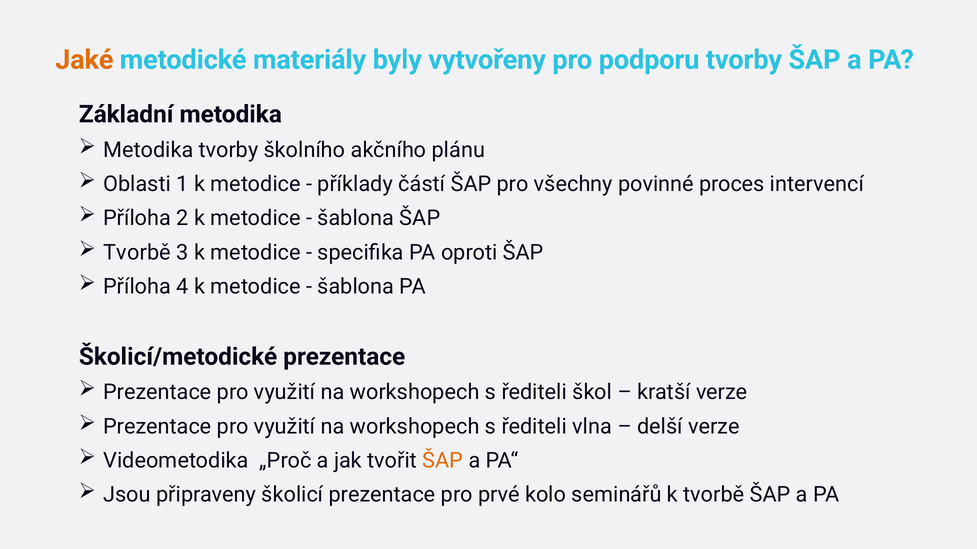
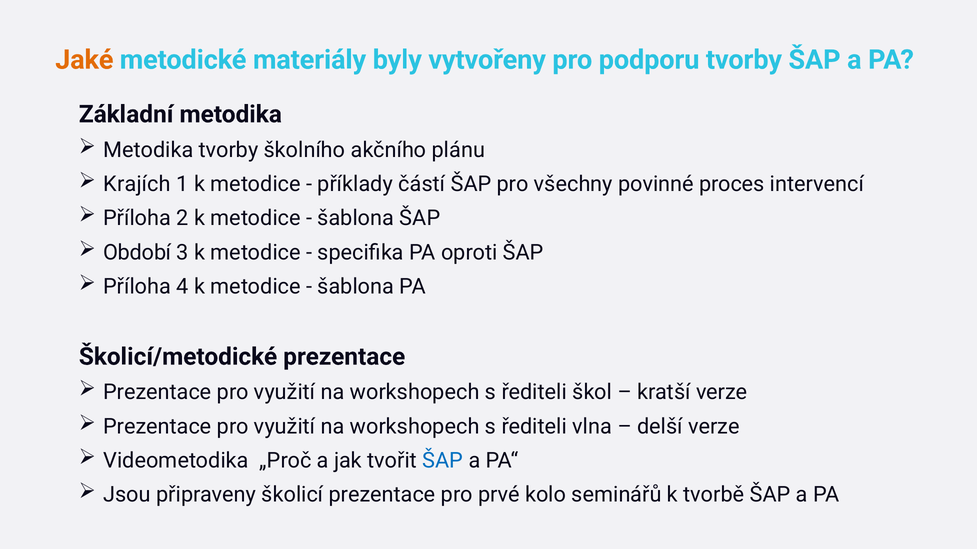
Oblasti: Oblasti -> Krajích
Tvorbě at (137, 253): Tvorbě -> Období
ŠAP at (443, 461) colour: orange -> blue
